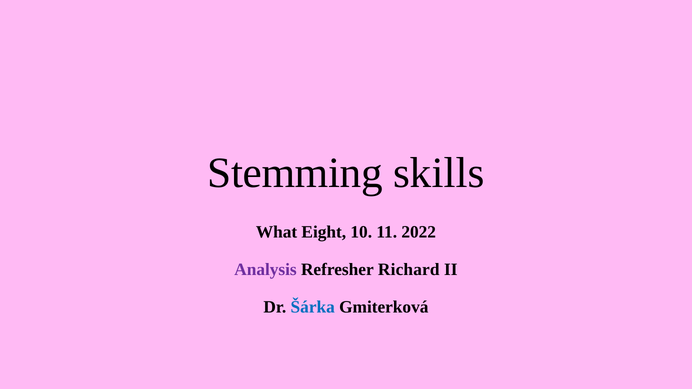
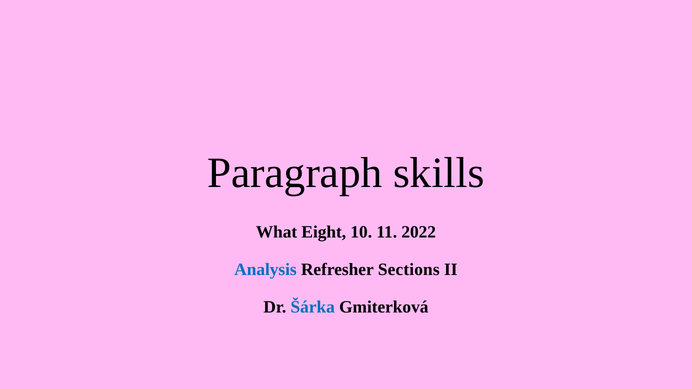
Stemming: Stemming -> Paragraph
Analysis colour: purple -> blue
Richard: Richard -> Sections
